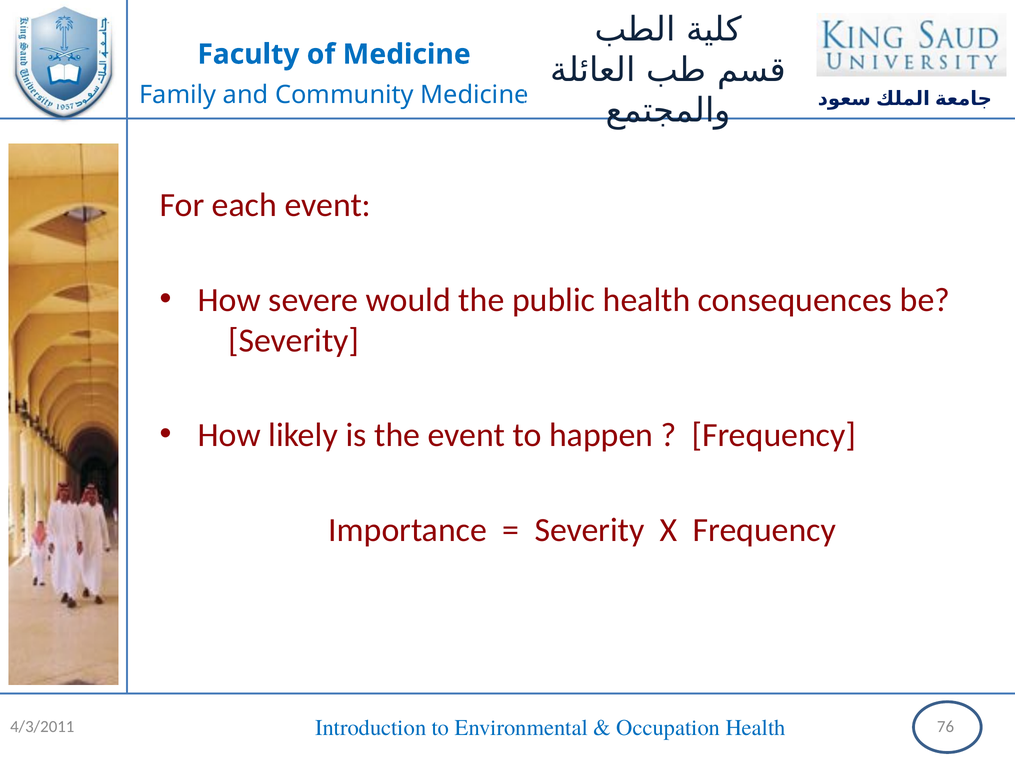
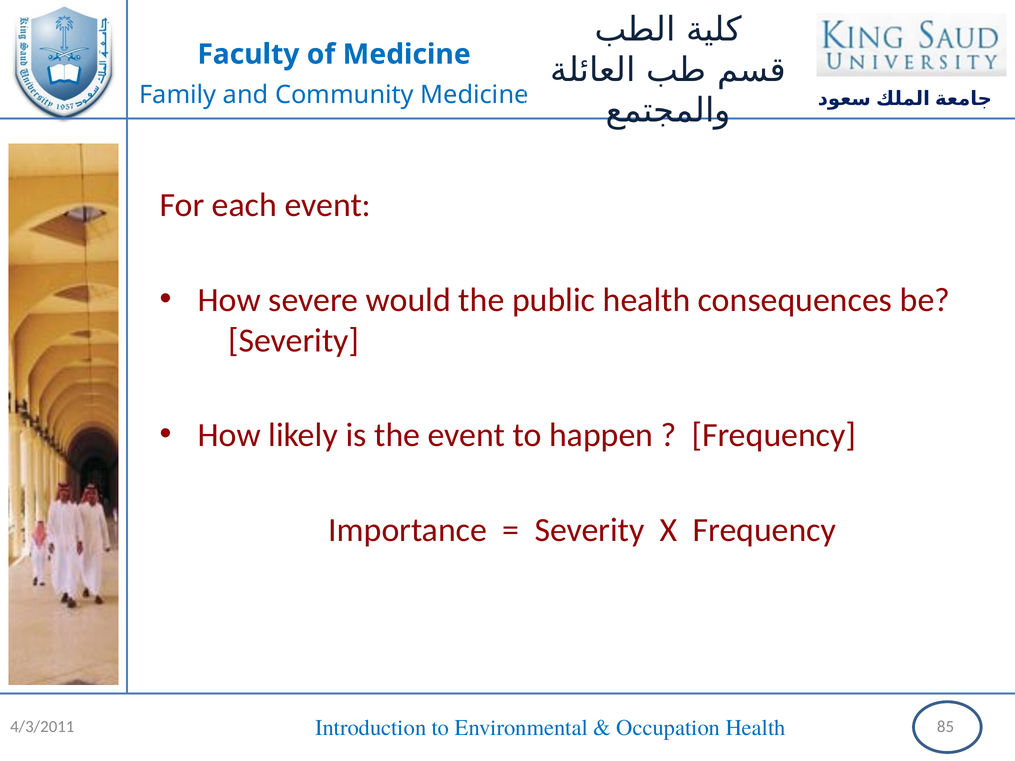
76: 76 -> 85
